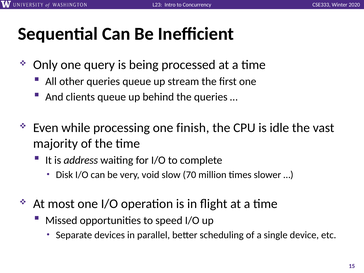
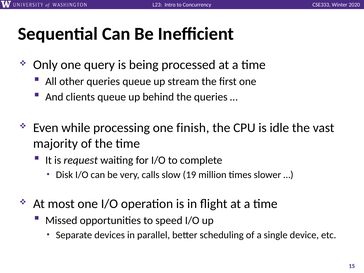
address: address -> request
void: void -> calls
70: 70 -> 19
